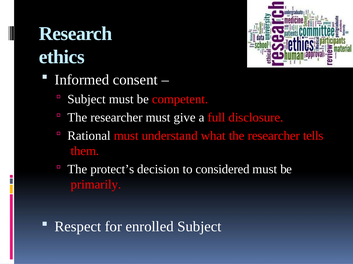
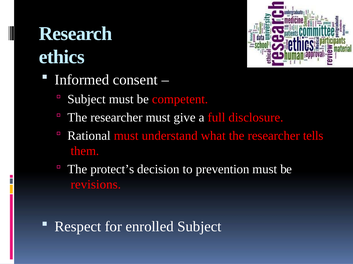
considered: considered -> prevention
primarily: primarily -> revisions
